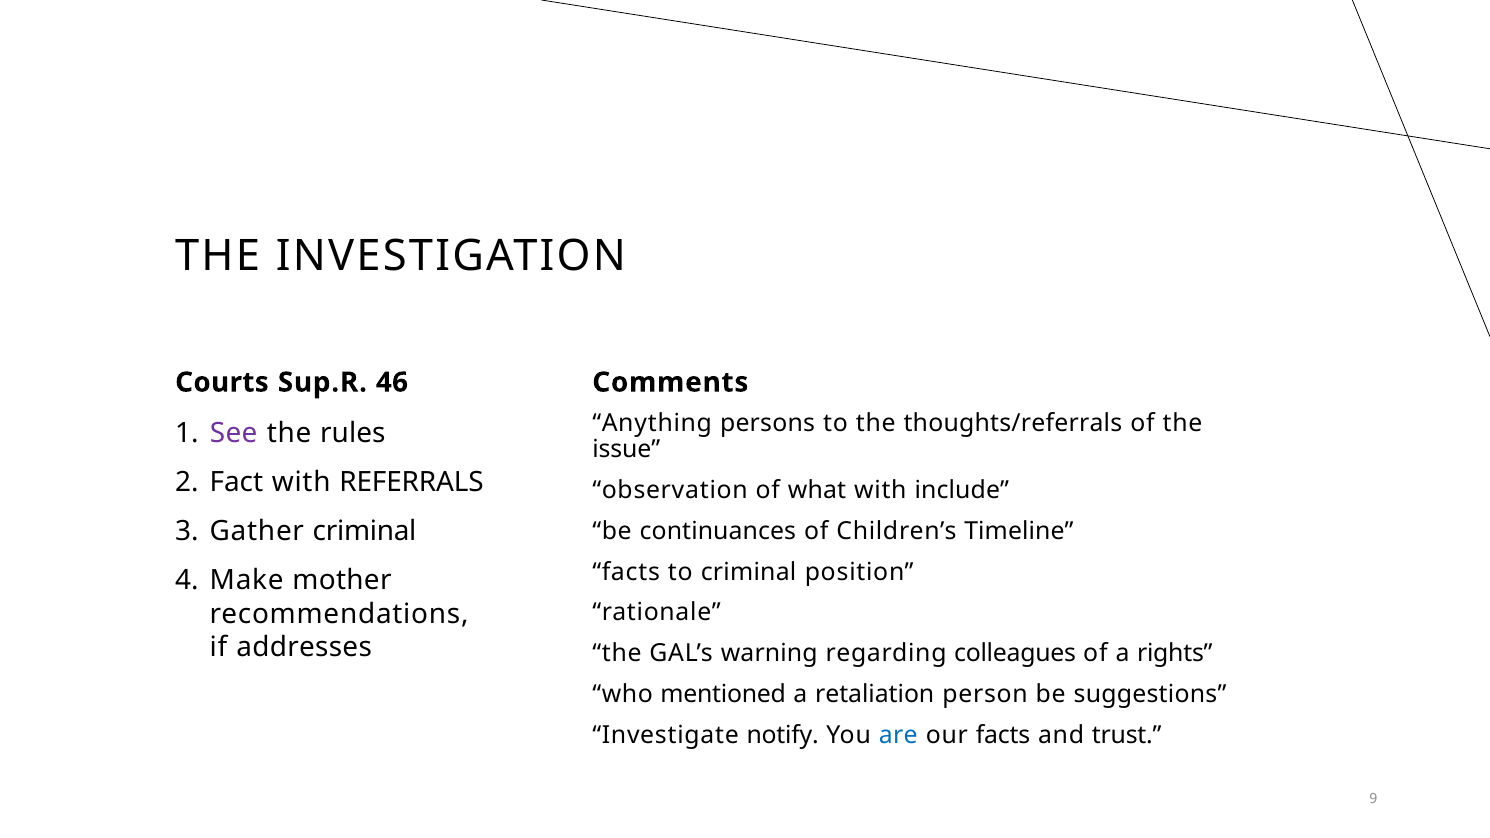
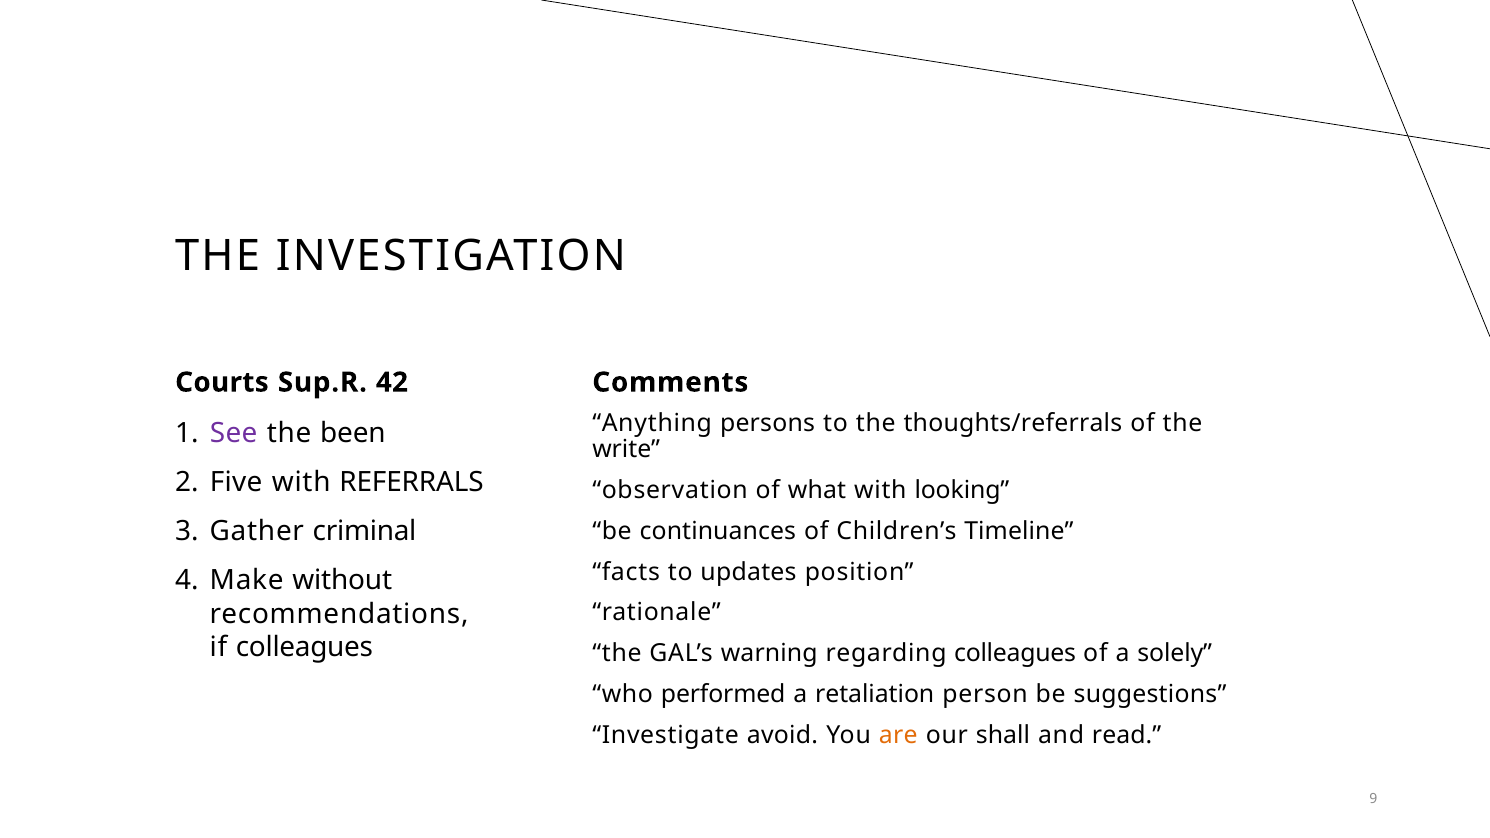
46: 46 -> 42
rules: rules -> been
issue: issue -> write
Fact: Fact -> Five
include: include -> looking
to criminal: criminal -> updates
mother: mother -> without
if addresses: addresses -> colleagues
rights: rights -> solely
mentioned: mentioned -> performed
notify: notify -> avoid
are colour: blue -> orange
our facts: facts -> shall
trust: trust -> read
